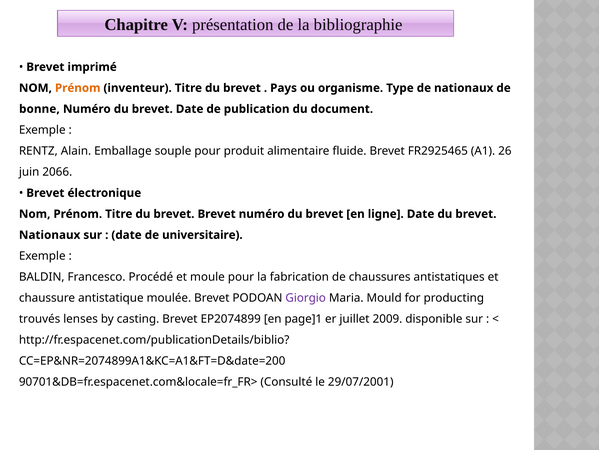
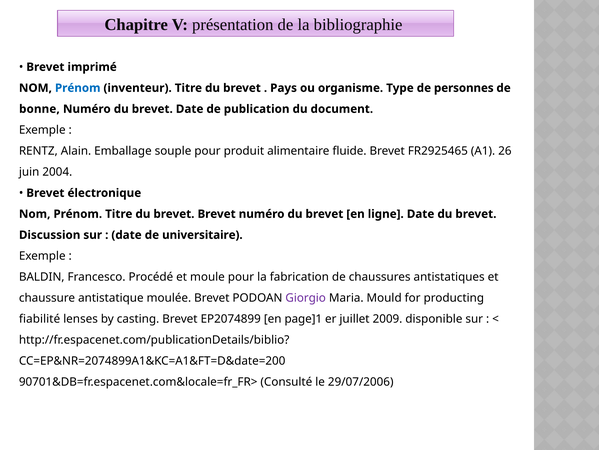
Prénom at (78, 88) colour: orange -> blue
de nationaux: nationaux -> personnes
2066: 2066 -> 2004
Nationaux at (50, 235): Nationaux -> Discussion
trouvés: trouvés -> fiabilité
29/07/2001: 29/07/2001 -> 29/07/2006
